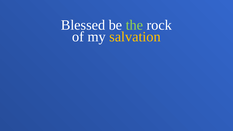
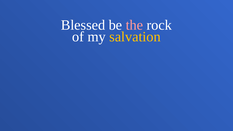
the colour: light green -> pink
